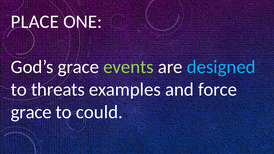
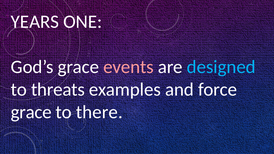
PLACE: PLACE -> YEARS
events colour: light green -> pink
could: could -> there
